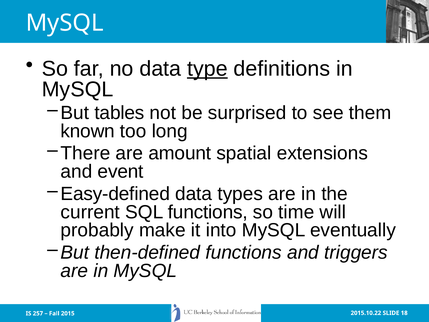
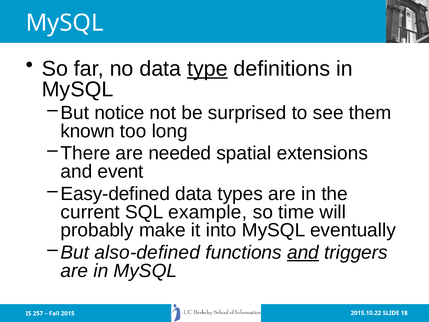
tables: tables -> notice
amount: amount -> needed
SQL functions: functions -> example
then-defined: then-defined -> also-defined
and at (303, 252) underline: none -> present
